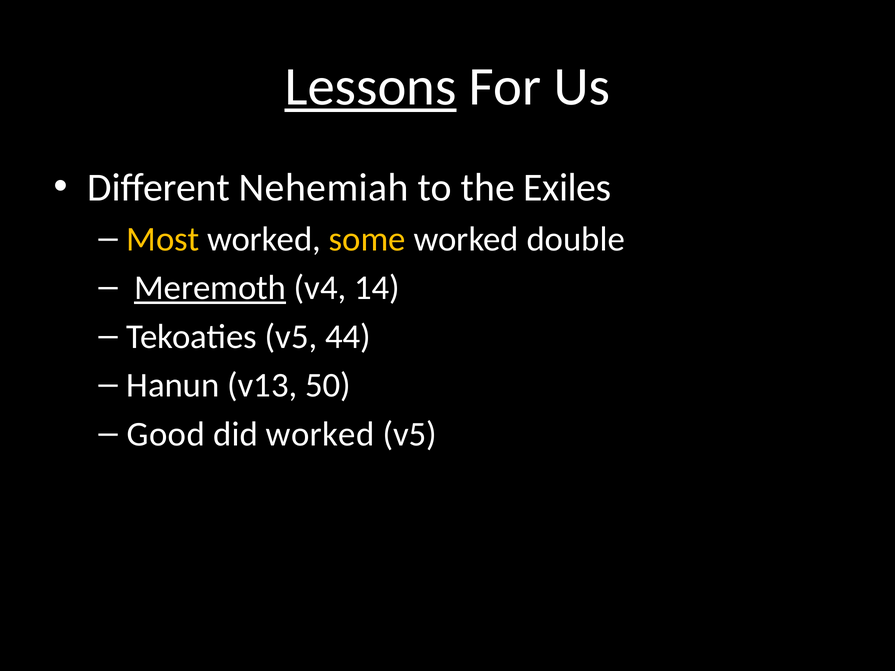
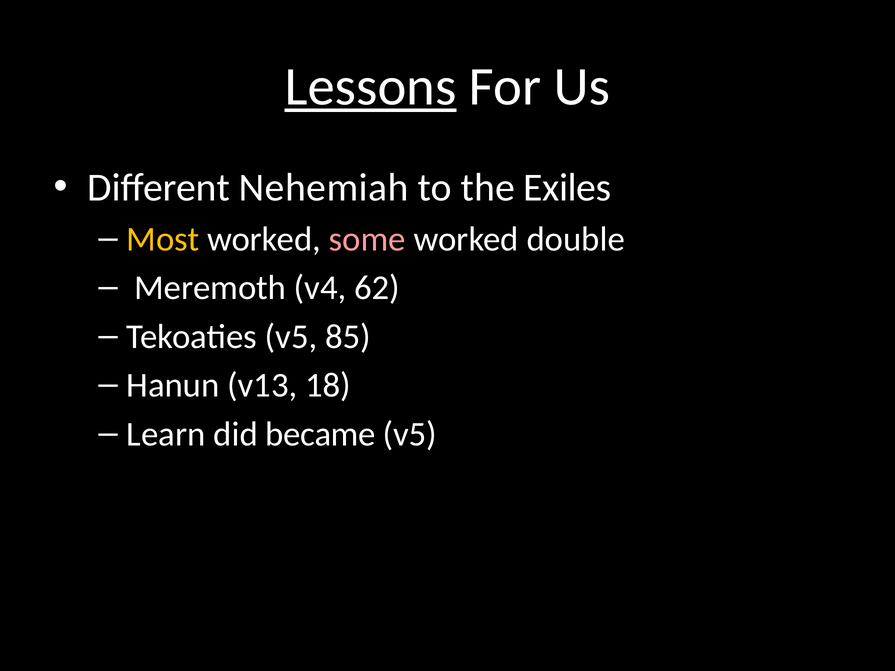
some colour: yellow -> pink
Meremoth underline: present -> none
14: 14 -> 62
44: 44 -> 85
50: 50 -> 18
Good: Good -> Learn
did worked: worked -> became
